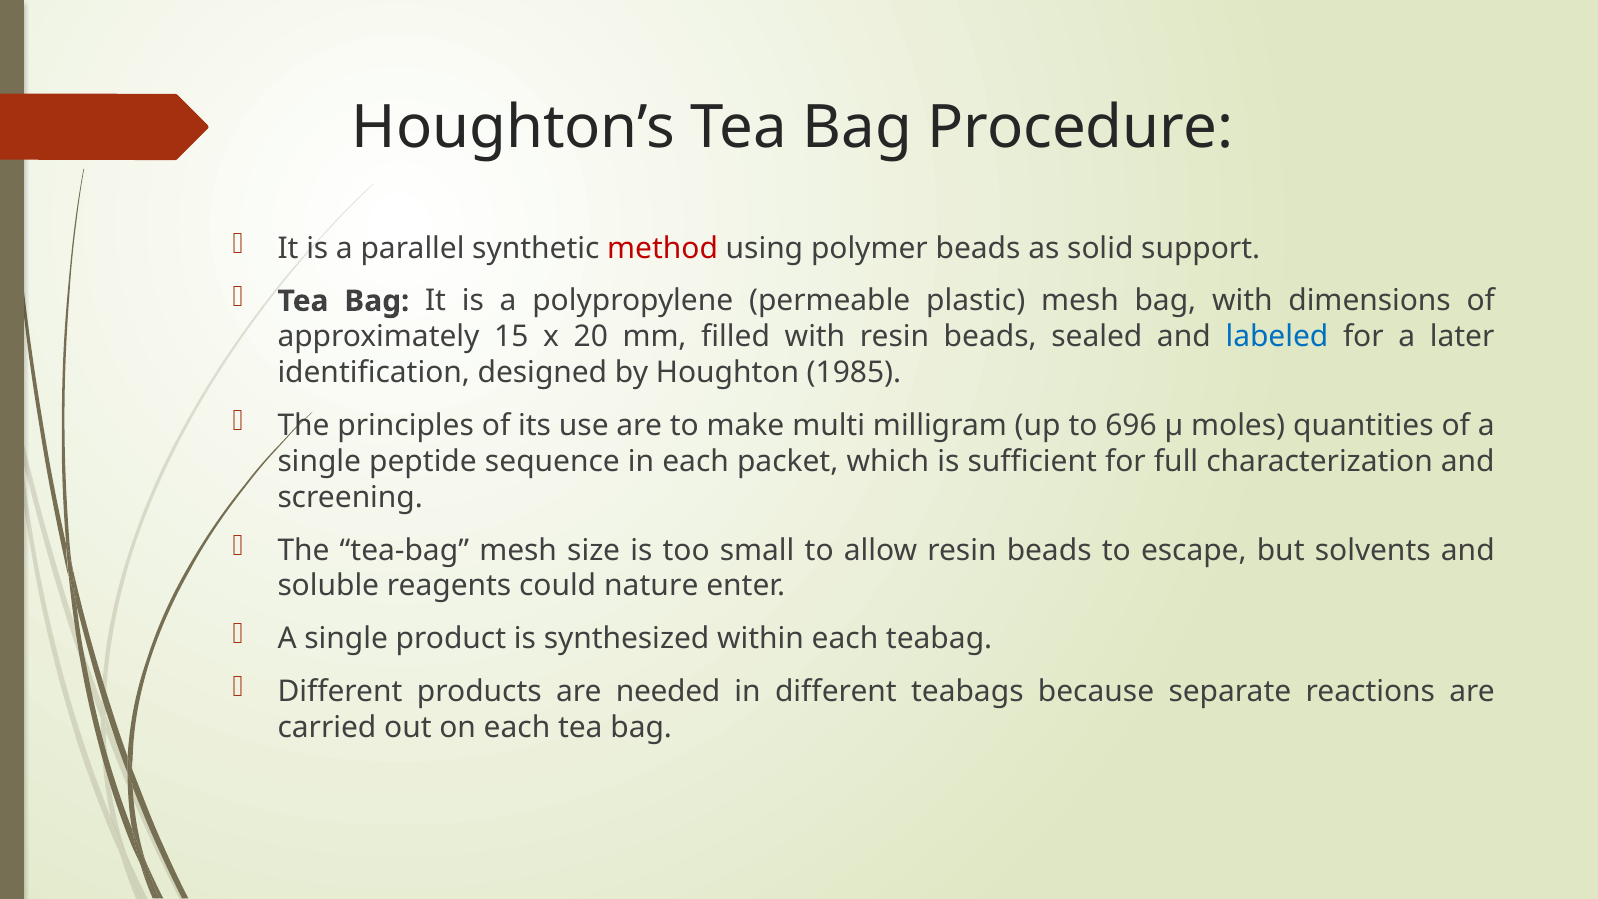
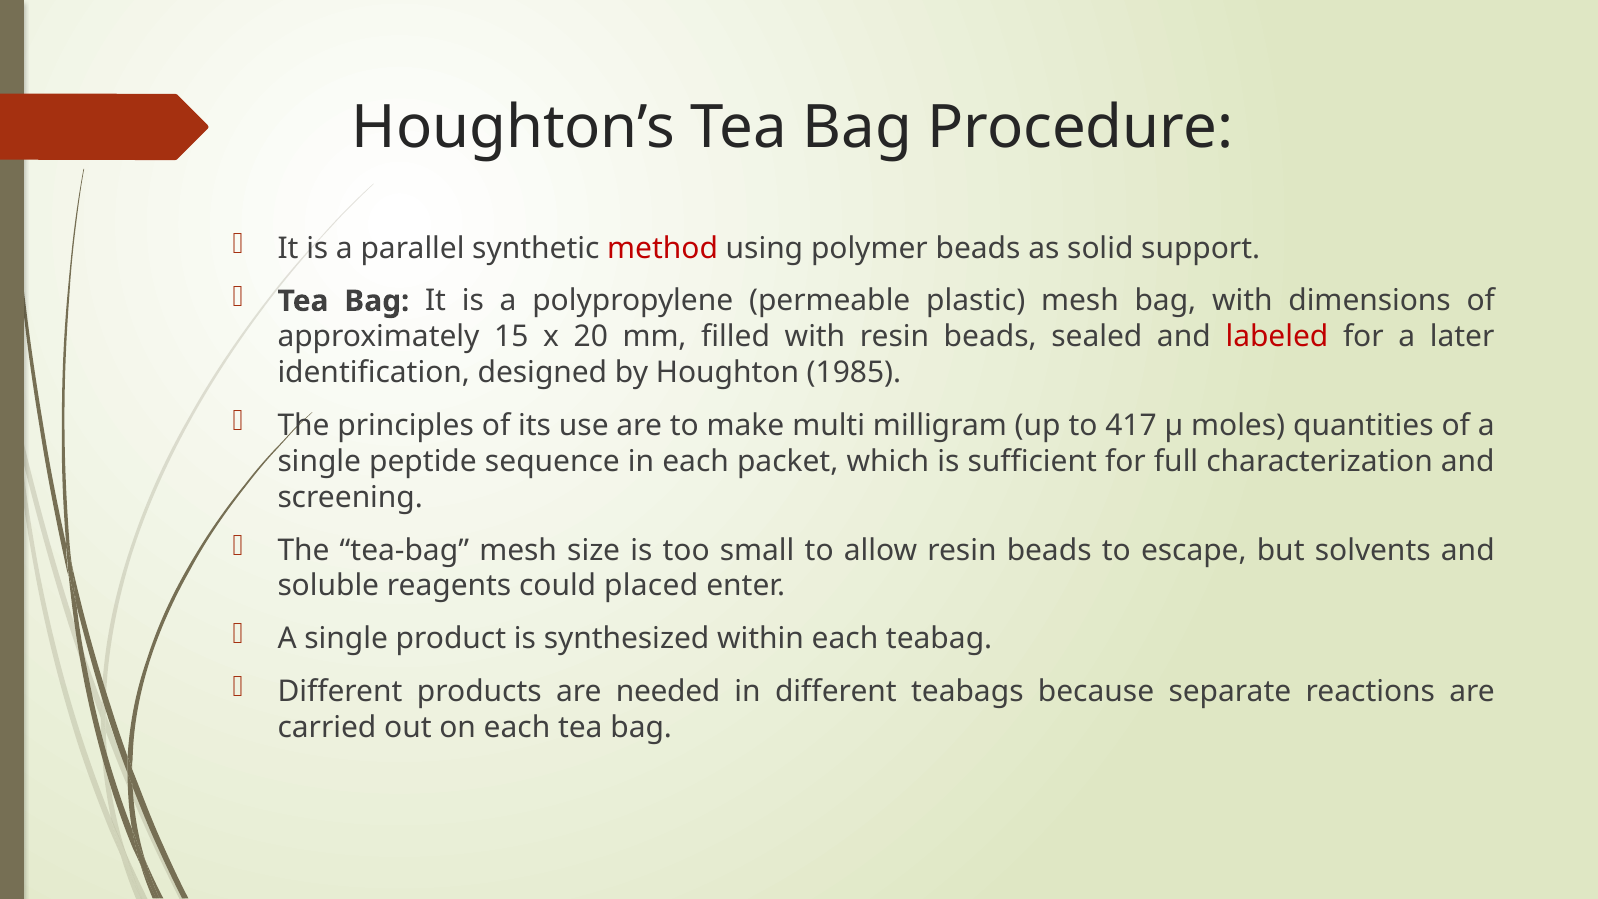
labeled colour: blue -> red
696: 696 -> 417
nature: nature -> placed
